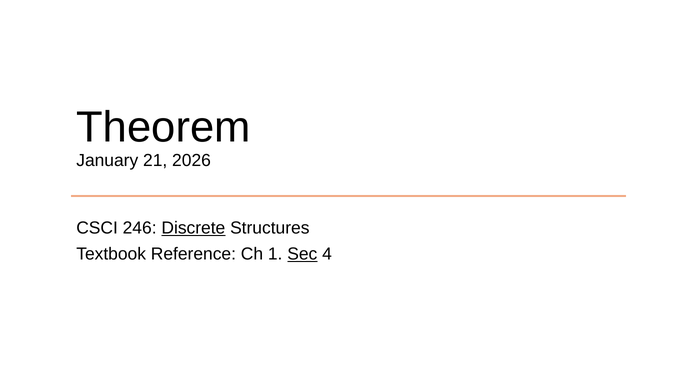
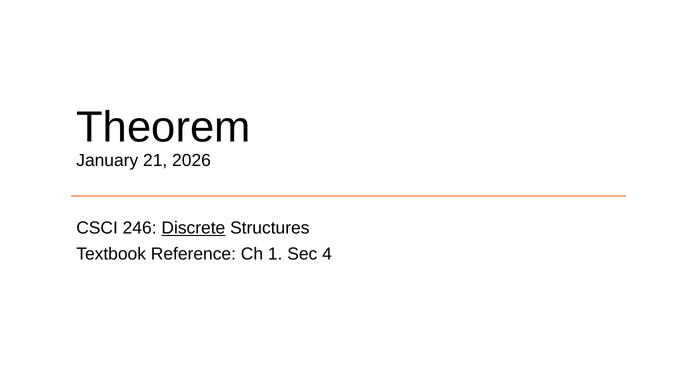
Sec underline: present -> none
